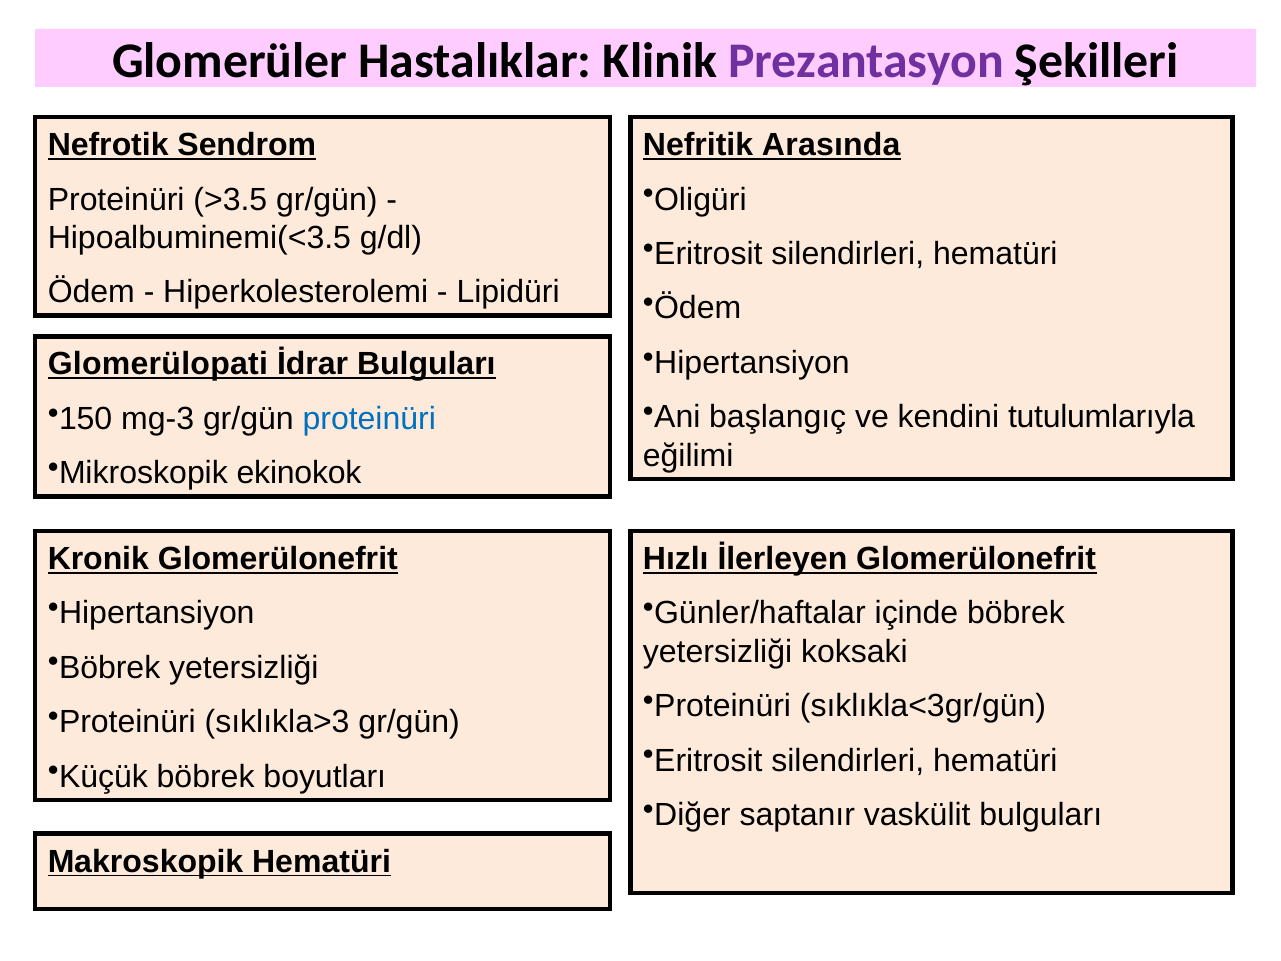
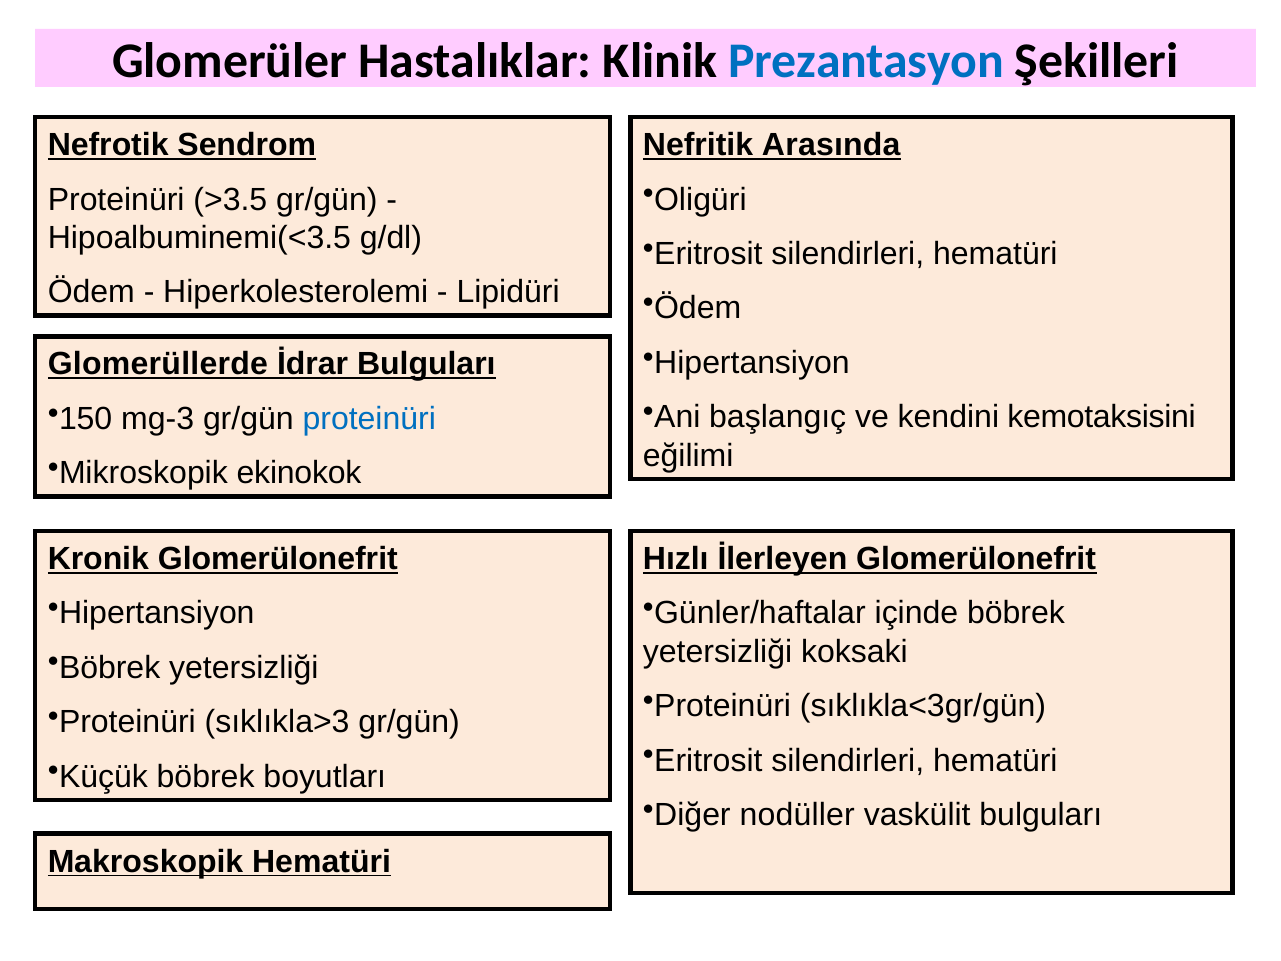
Prezantasyon colour: purple -> blue
Glomerülopati: Glomerülopati -> Glomerüllerde
tutulumlarıyla: tutulumlarıyla -> kemotaksisini
saptanır: saptanır -> nodüller
